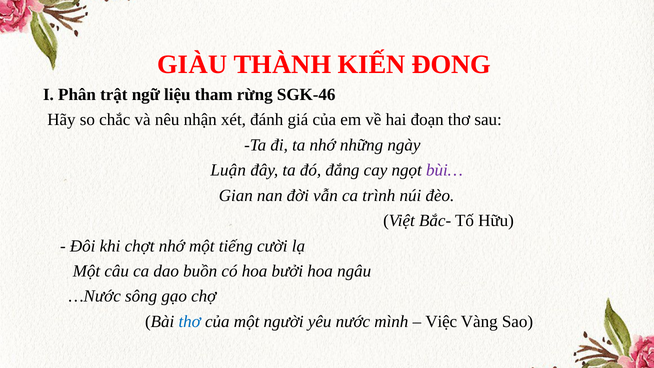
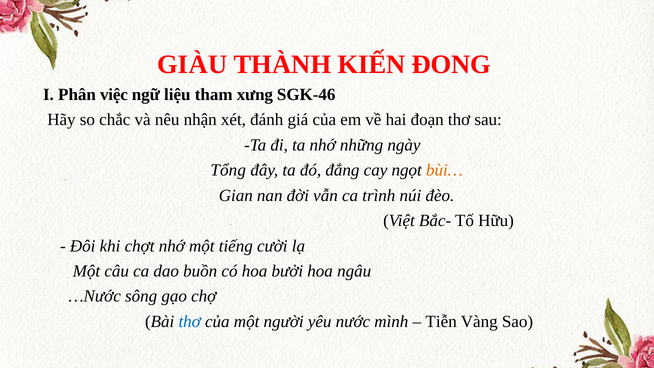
trật: trật -> việc
rừng: rừng -> xưng
Luận: Luận -> Tổng
bùi… colour: purple -> orange
Việc: Việc -> Tiễn
